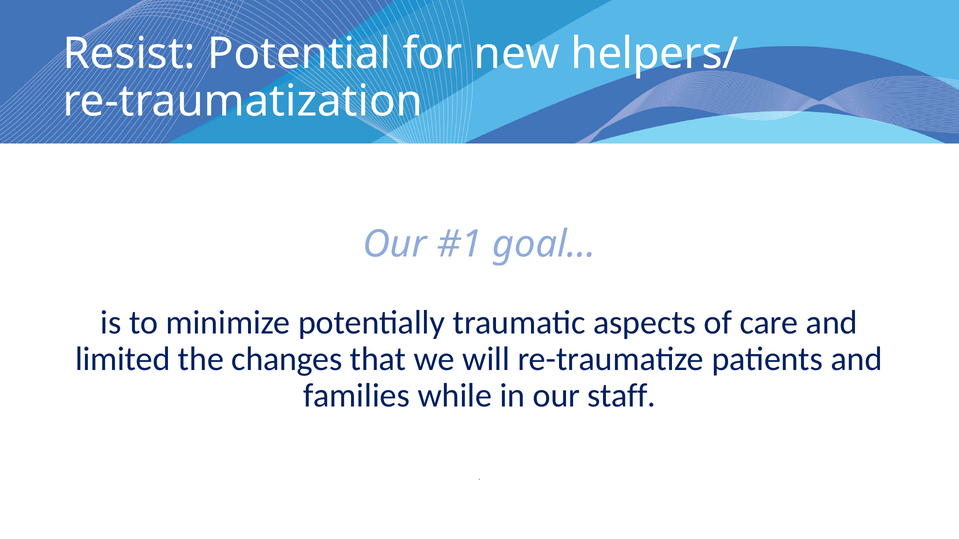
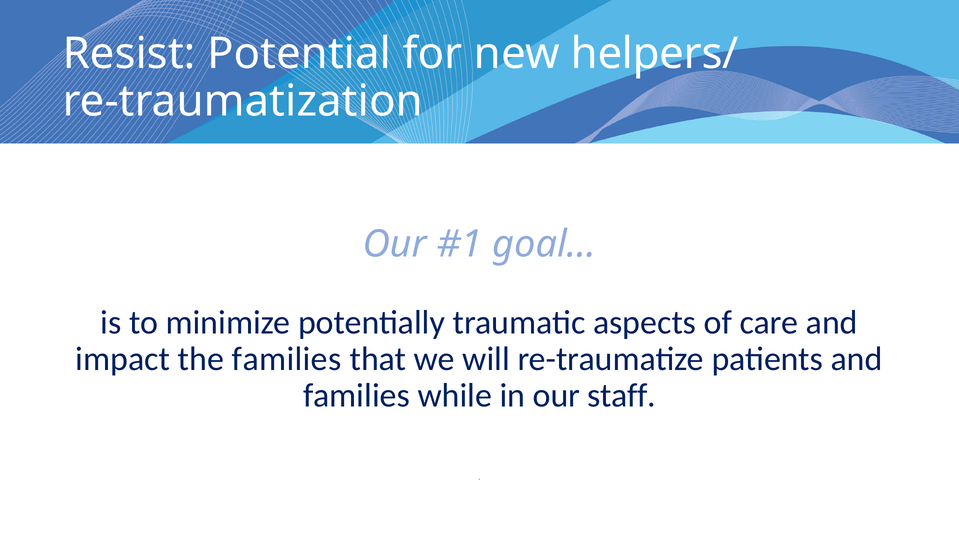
limited: limited -> impact
the changes: changes -> families
